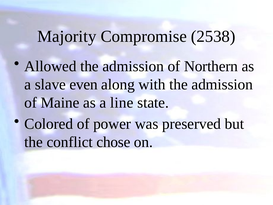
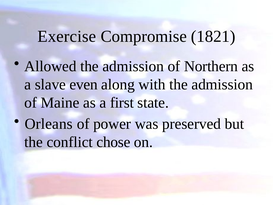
Majority: Majority -> Exercise
2538: 2538 -> 1821
line: line -> first
Colored: Colored -> Orleans
